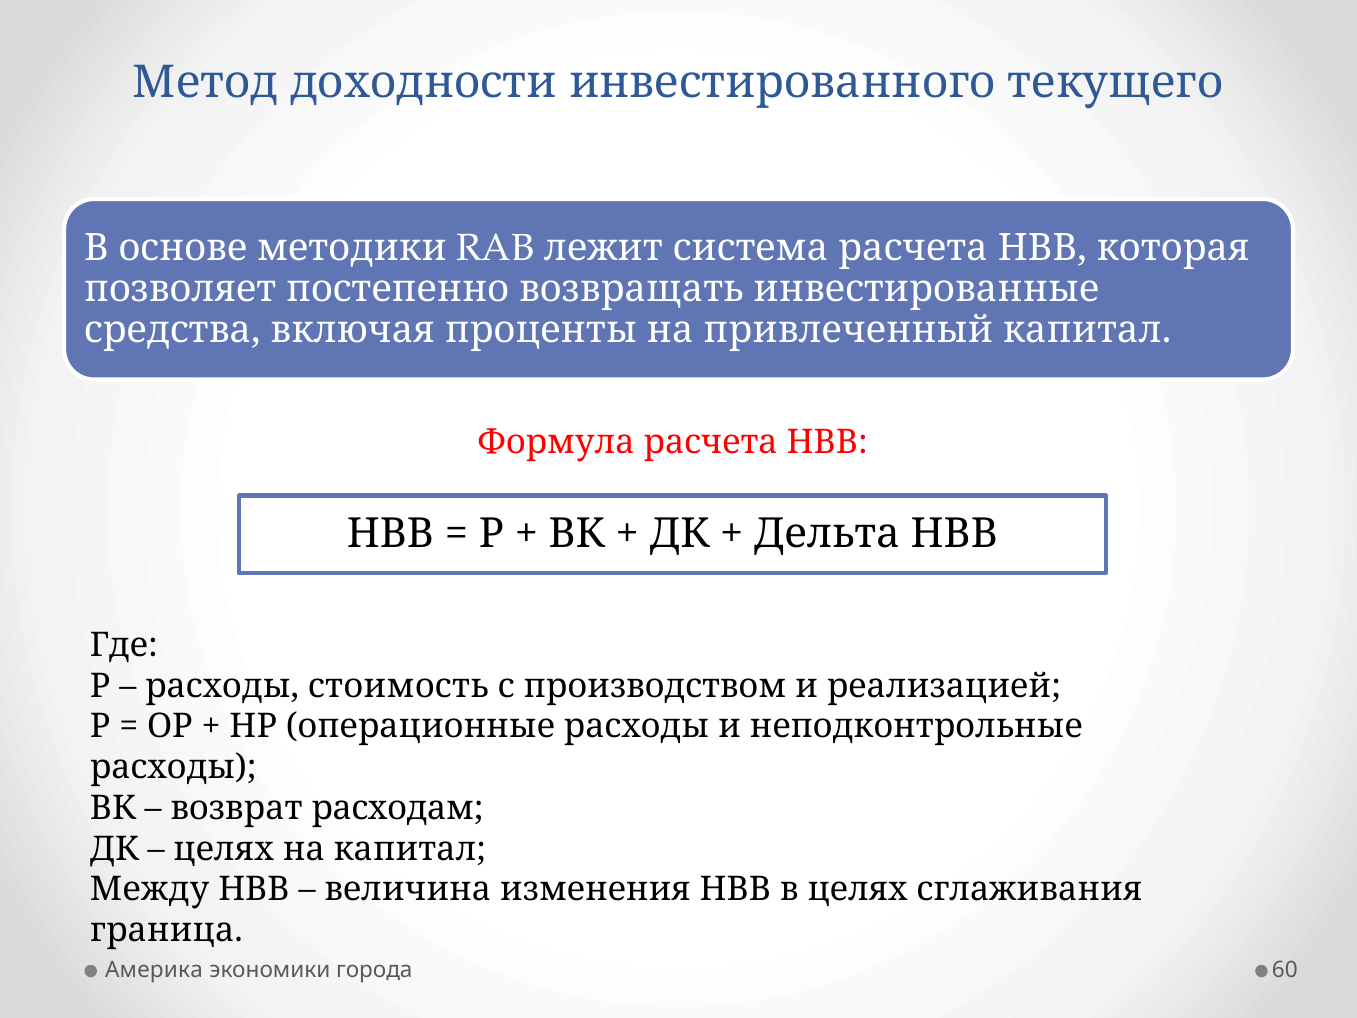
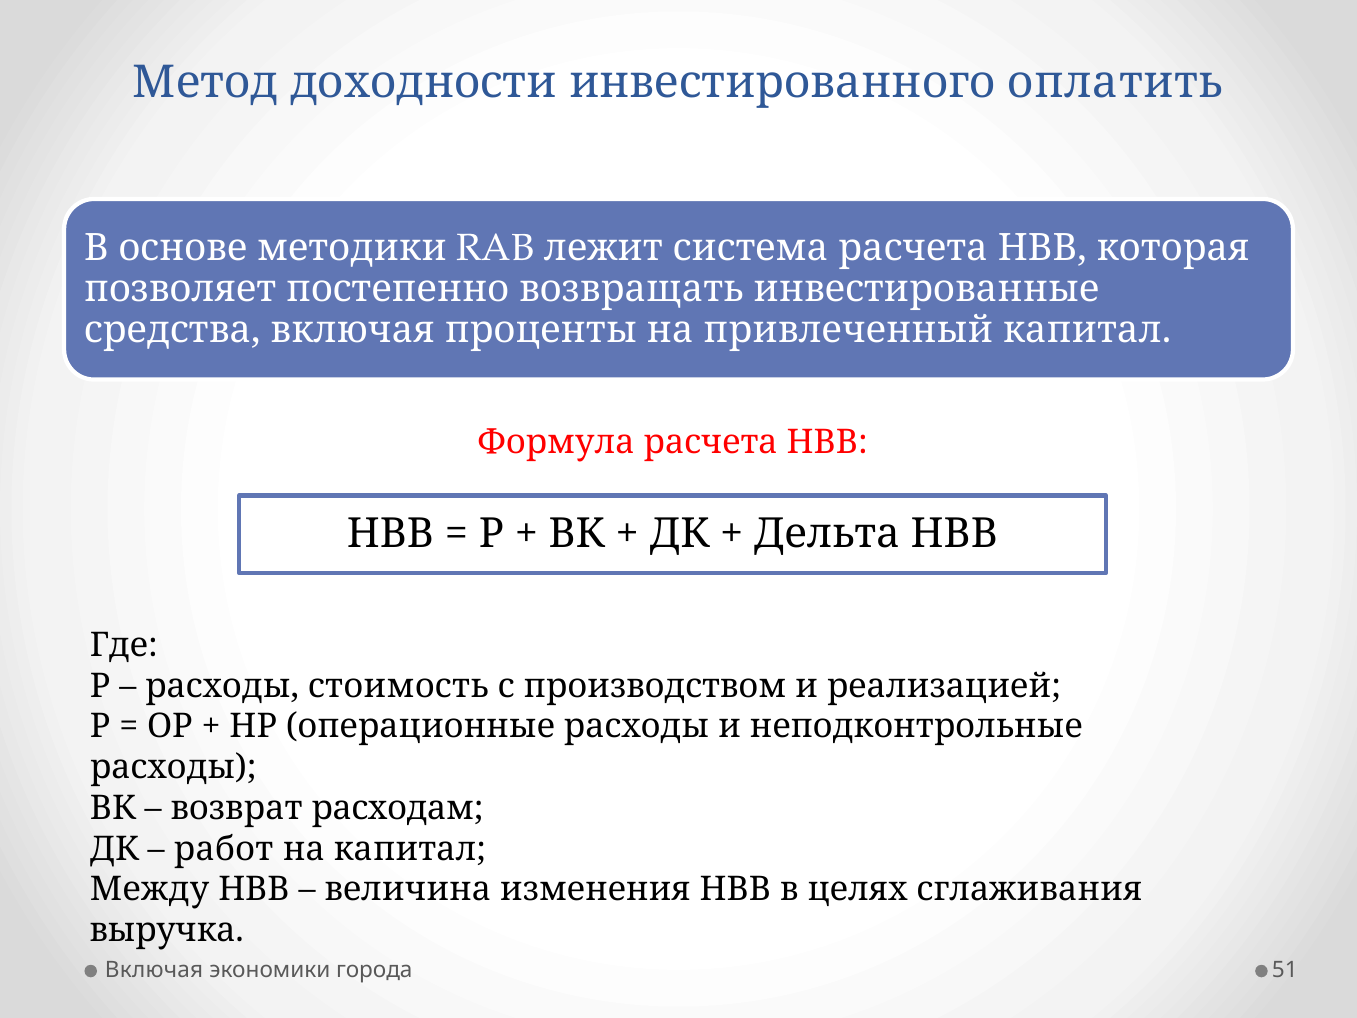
текущего: текущего -> оплатить
целях at (224, 849): целях -> работ
граница: граница -> выручка
Америка at (154, 970): Америка -> Включая
60: 60 -> 51
